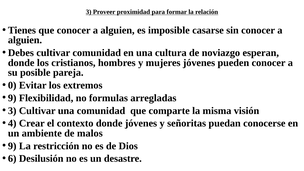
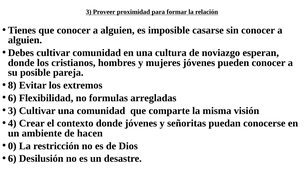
0: 0 -> 8
9 at (12, 98): 9 -> 6
malos: malos -> hacen
9 at (12, 146): 9 -> 0
